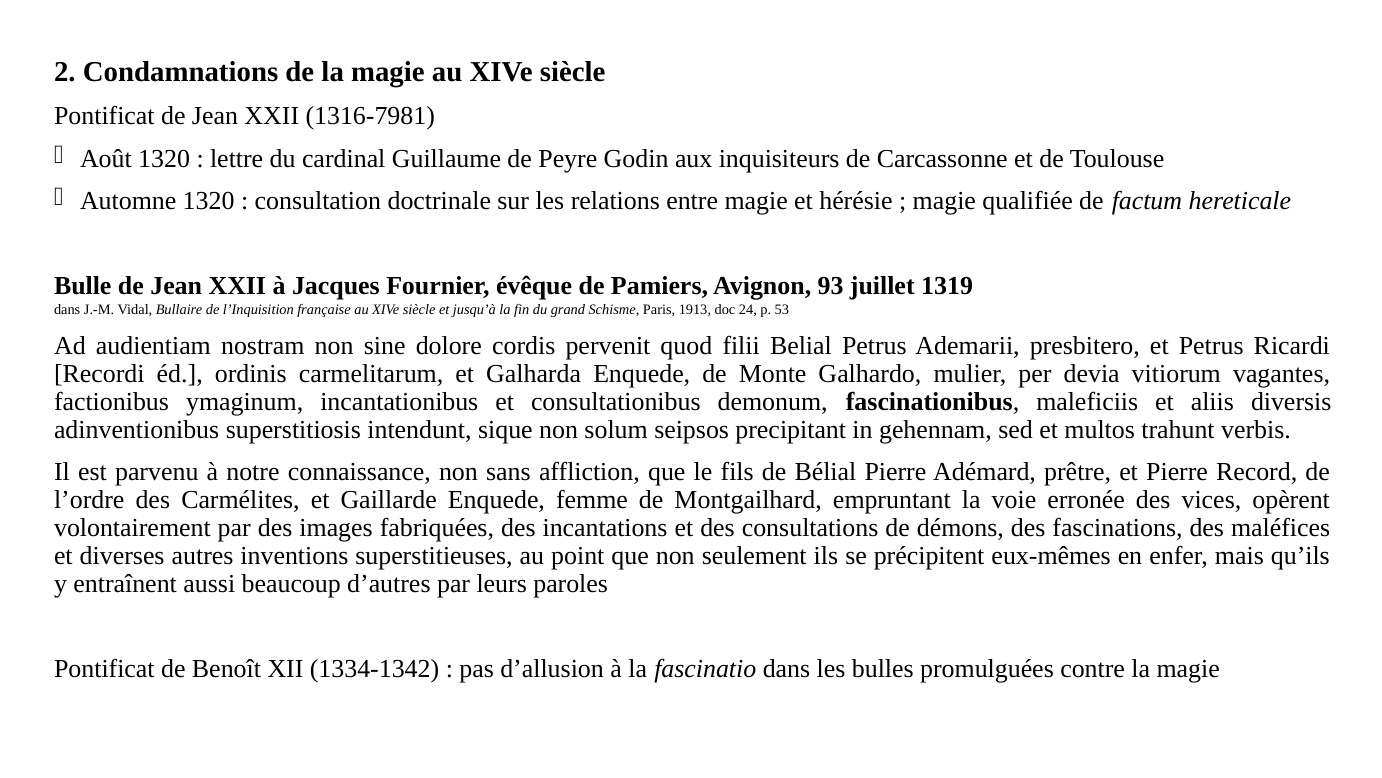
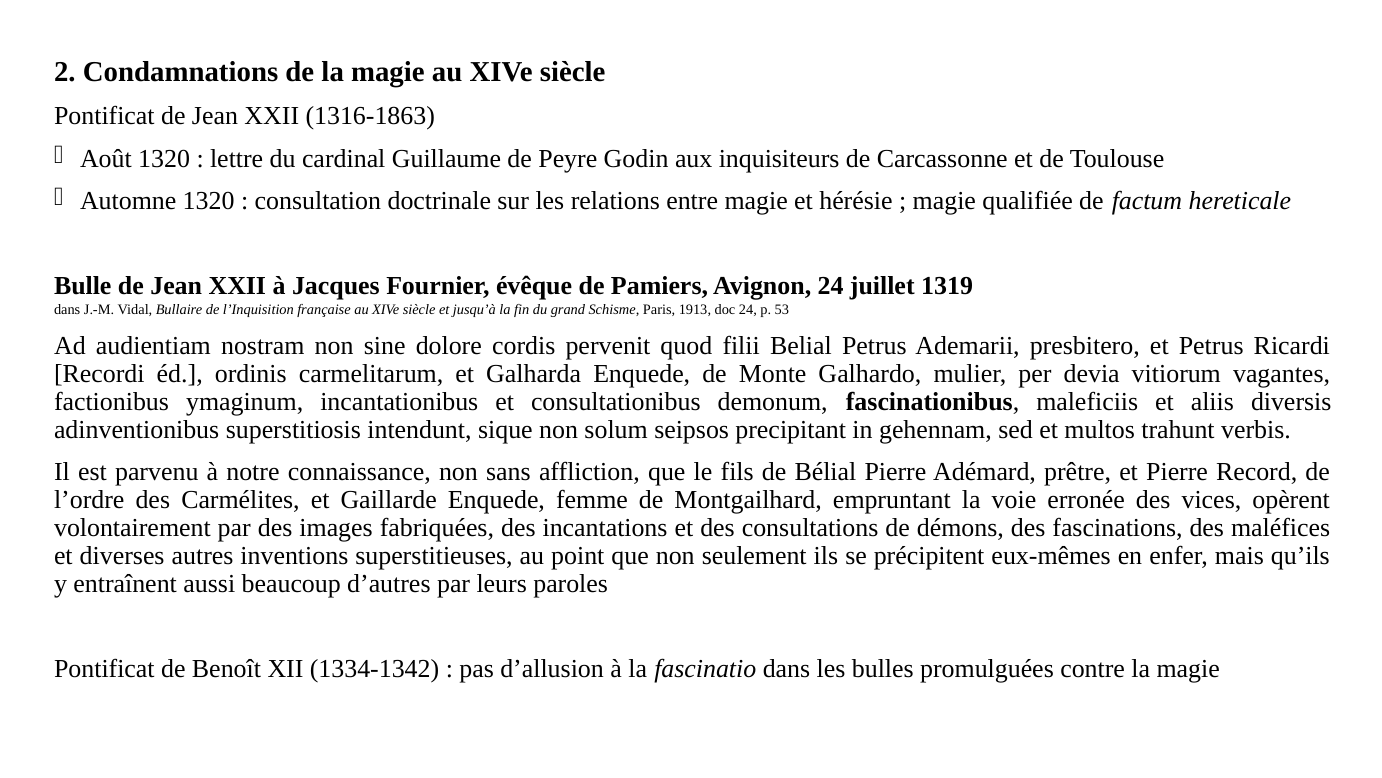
1316-7981: 1316-7981 -> 1316-1863
Avignon 93: 93 -> 24
